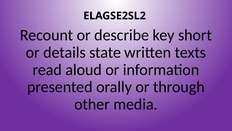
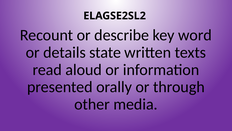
short: short -> word
